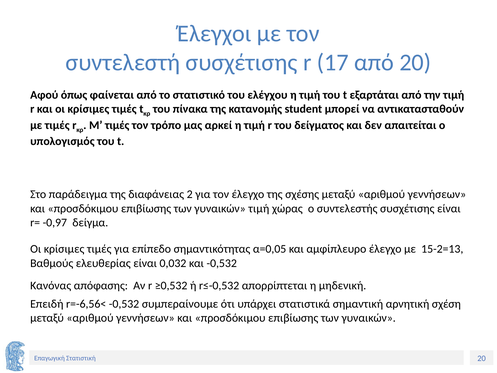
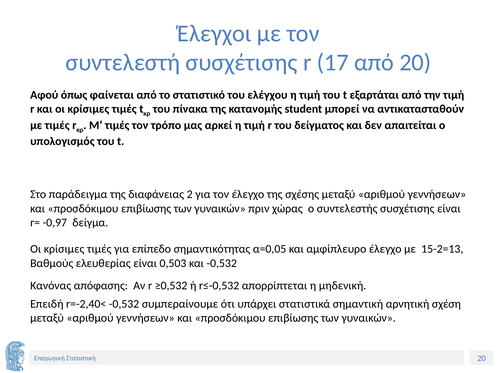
γυναικών τιμή: τιμή -> πριν
0,032: 0,032 -> 0,503
r=-6,56<: r=-6,56< -> r=-2,40<
